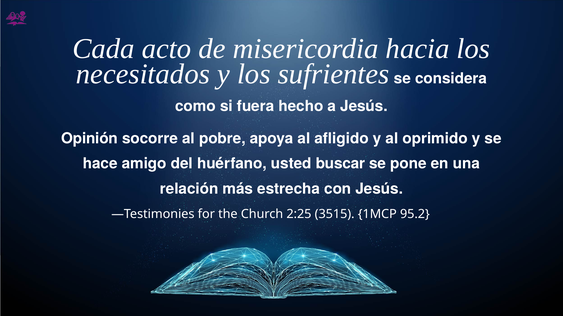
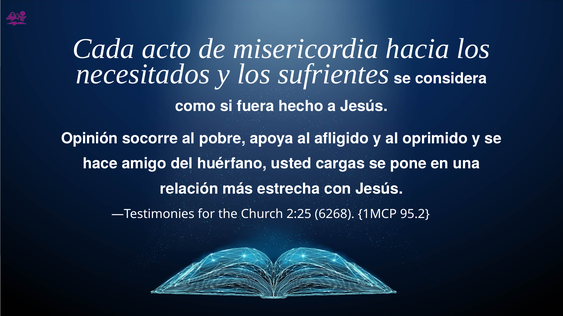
buscar: buscar -> cargas
3515: 3515 -> 6268
